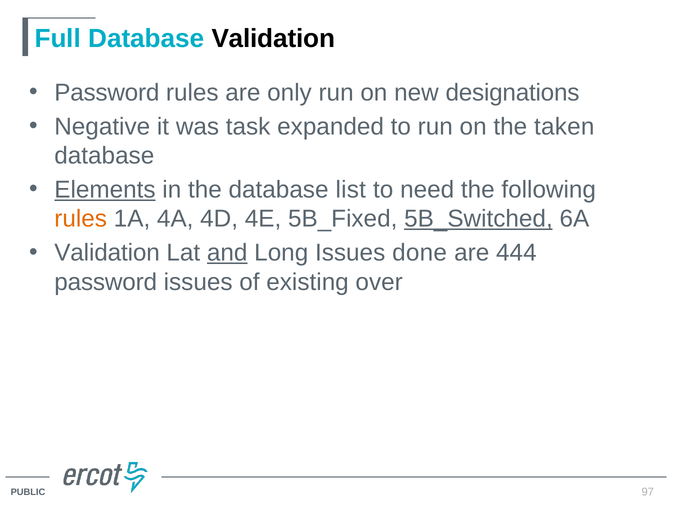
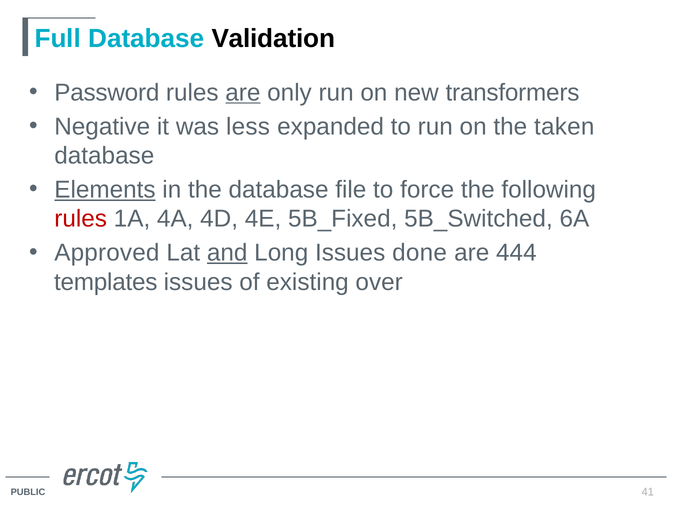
are at (243, 93) underline: none -> present
designations: designations -> transformers
task: task -> less
list: list -> file
need: need -> force
rules at (81, 219) colour: orange -> red
5B_Switched underline: present -> none
Validation at (107, 253): Validation -> Approved
password at (106, 282): password -> templates
97: 97 -> 41
